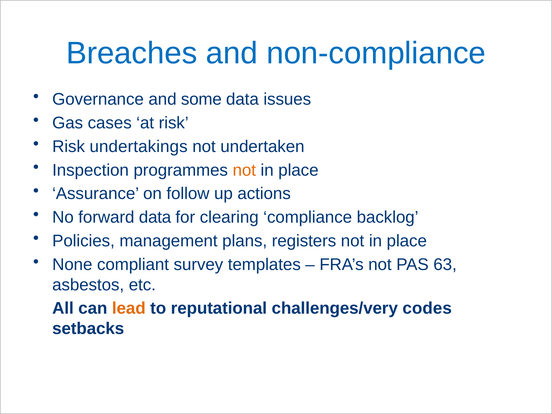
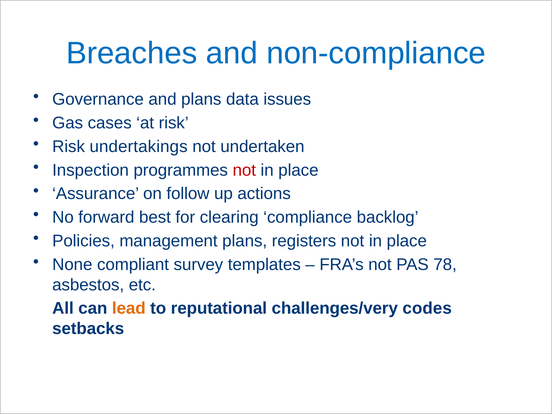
and some: some -> plans
not at (244, 170) colour: orange -> red
forward data: data -> best
63: 63 -> 78
